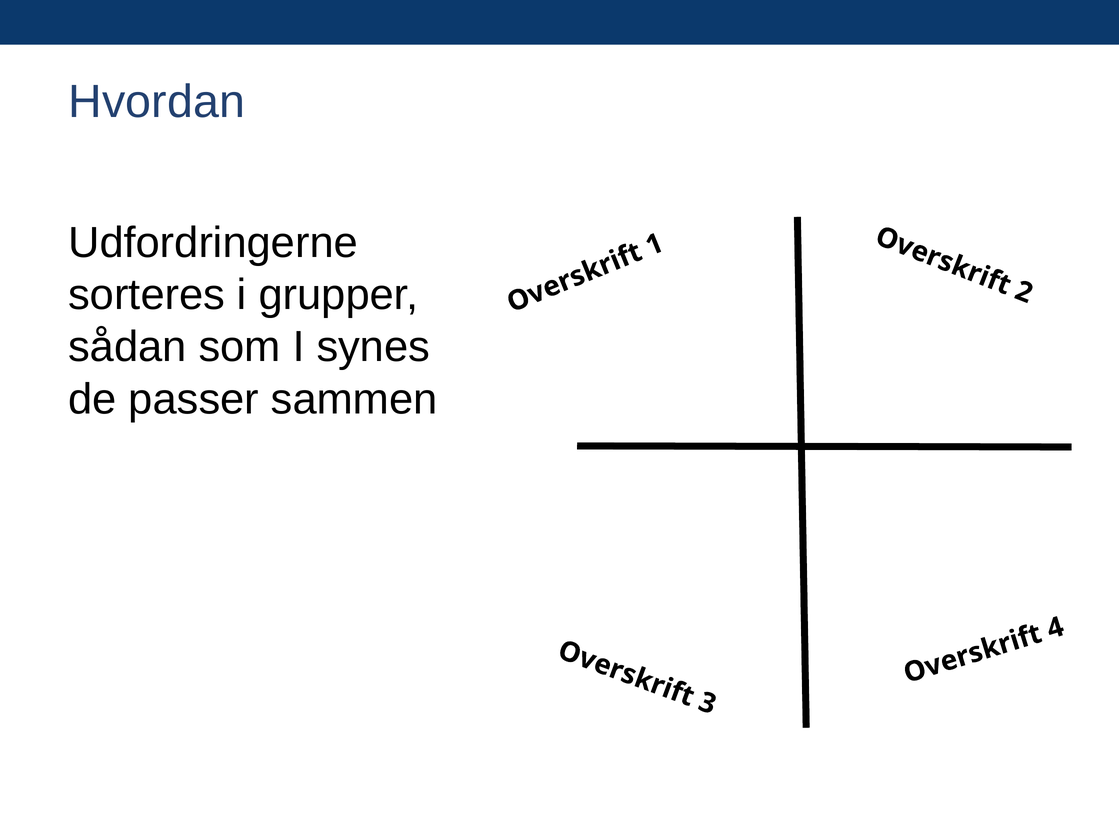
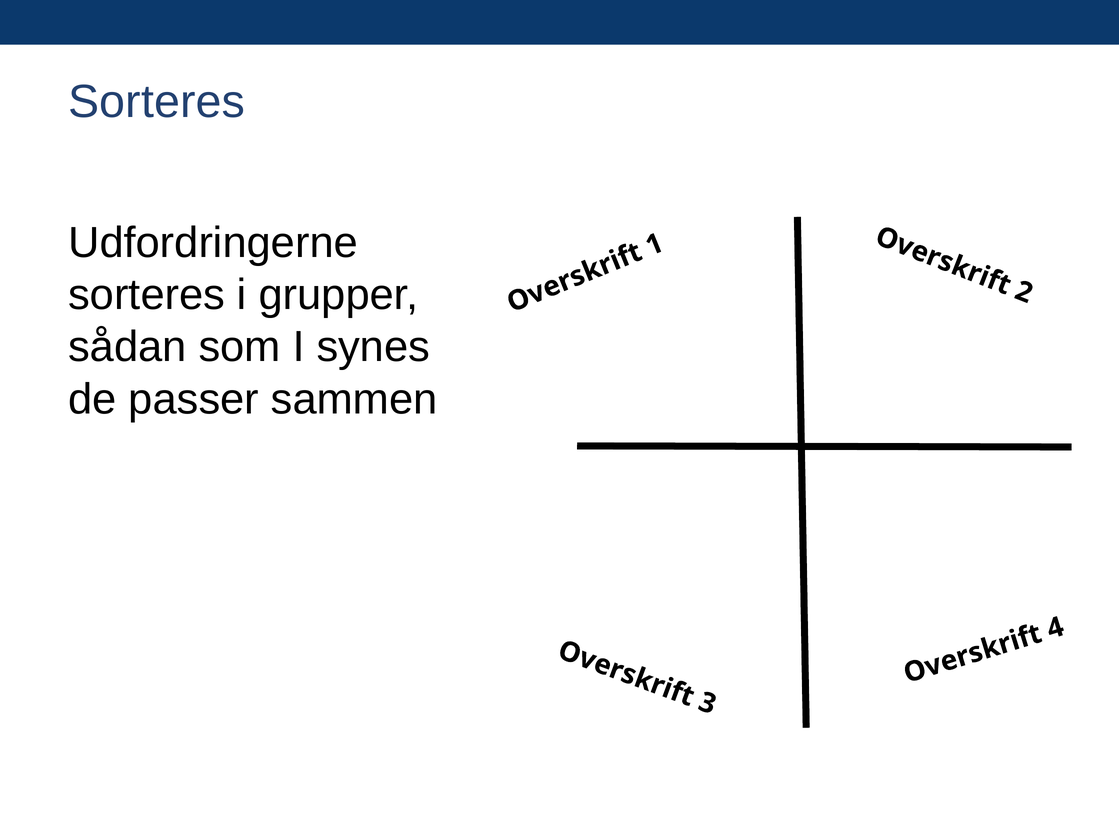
Hvordan at (157, 102): Hvordan -> Sorteres
